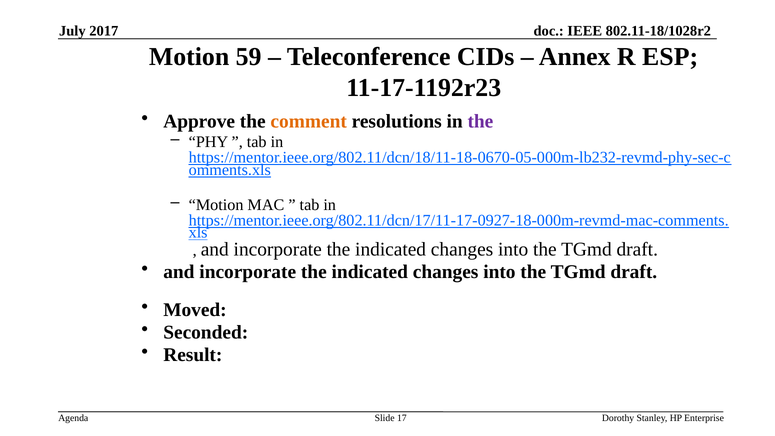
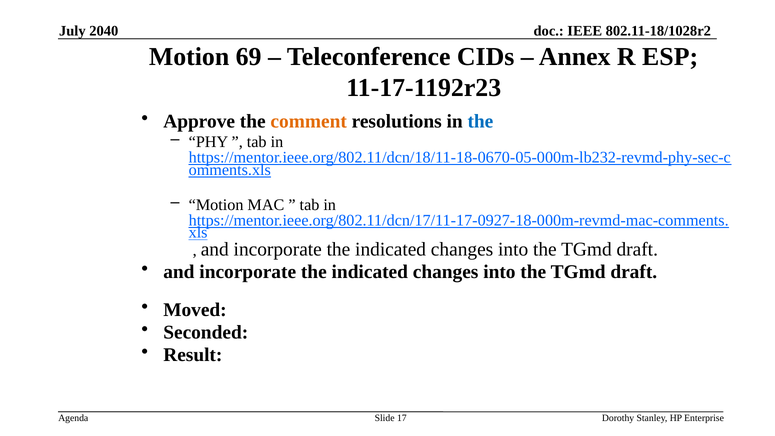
2017: 2017 -> 2040
59: 59 -> 69
the at (480, 121) colour: purple -> blue
